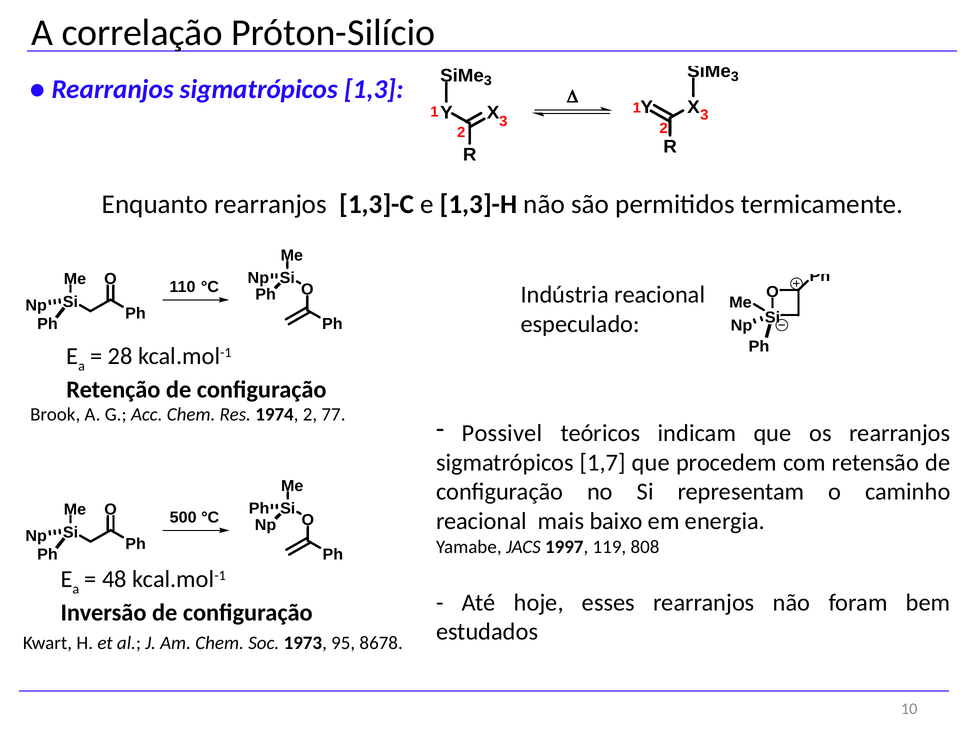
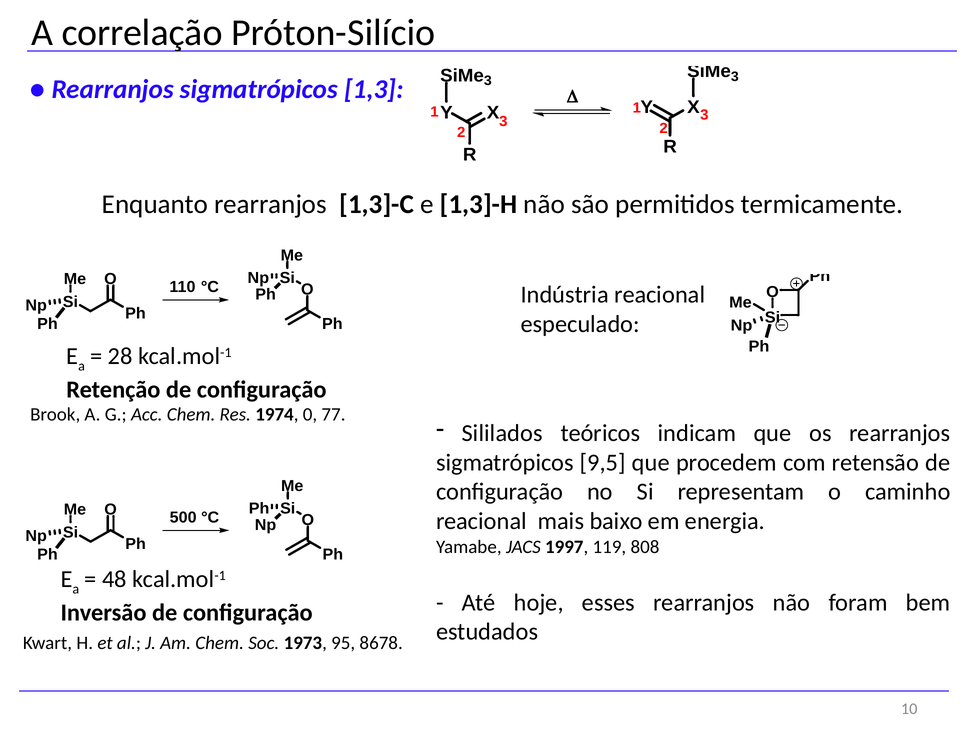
1974 2: 2 -> 0
Possivel: Possivel -> Sililados
1,7: 1,7 -> 9,5
